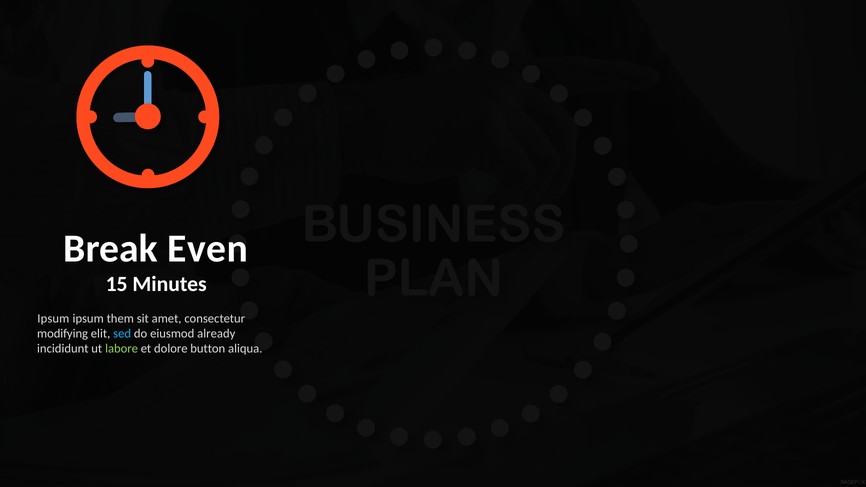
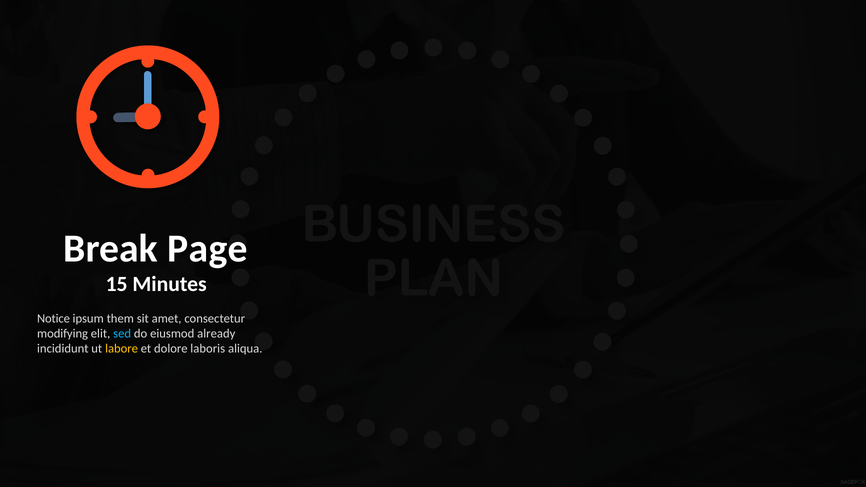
Even: Even -> Page
Ipsum at (53, 318): Ipsum -> Notice
labore colour: light green -> yellow
button: button -> laboris
